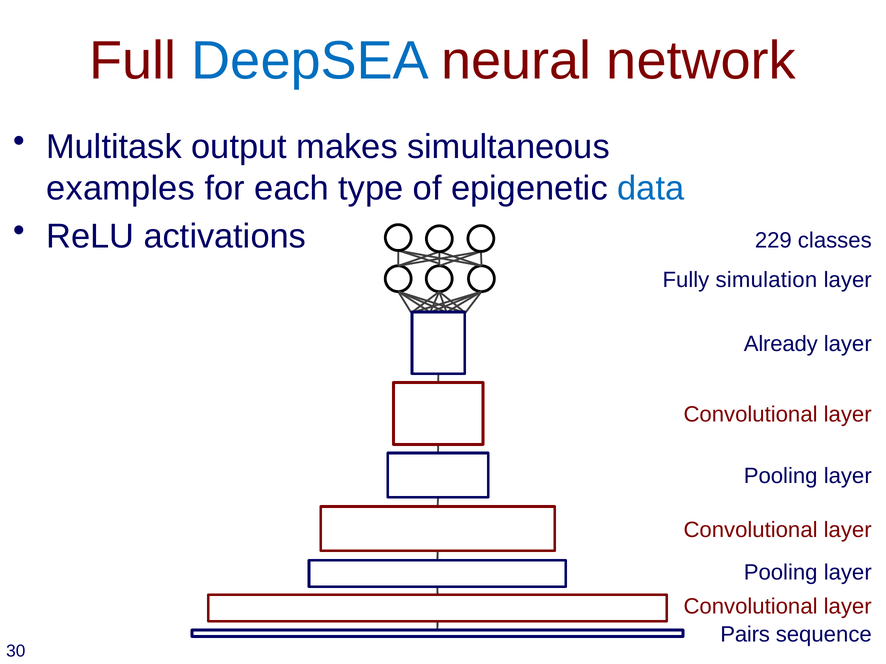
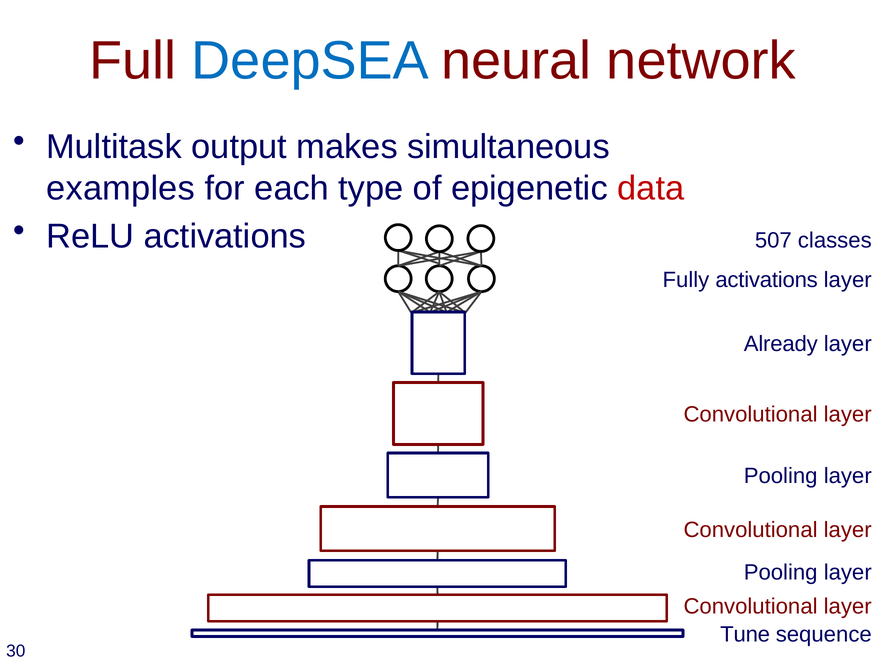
data colour: blue -> red
229: 229 -> 507
Fully simulation: simulation -> activations
Pairs: Pairs -> Tune
